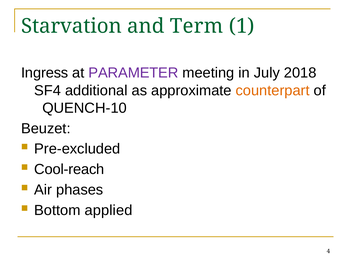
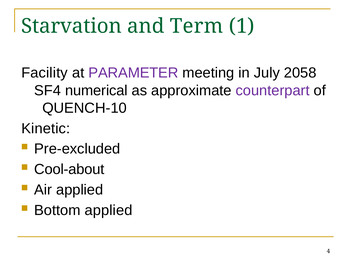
Ingress: Ingress -> Facility
2018: 2018 -> 2058
additional: additional -> numerical
counterpart colour: orange -> purple
Beuzet: Beuzet -> Kinetic
Cool-reach: Cool-reach -> Cool-about
Air phases: phases -> applied
